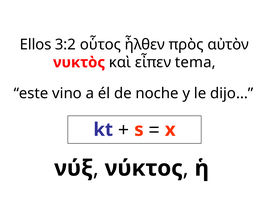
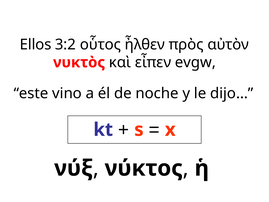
tema: tema -> evgw
